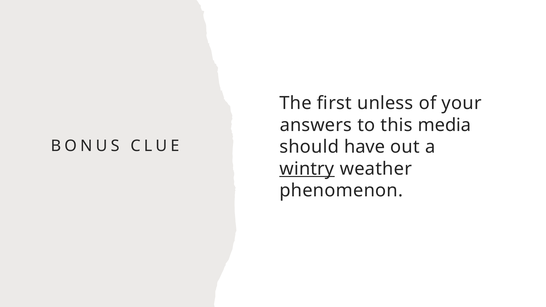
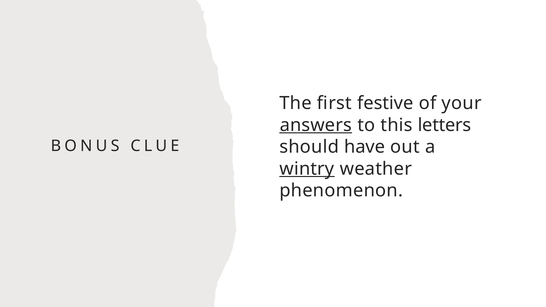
unless: unless -> festive
answers underline: none -> present
media: media -> letters
